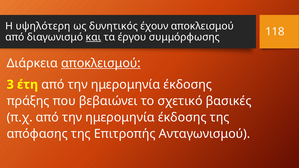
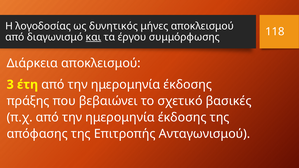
υψηλότερη: υψηλότερη -> λογοδοσίας
έχουν: έχουν -> μήνες
αποκλεισμού at (101, 63) underline: present -> none
